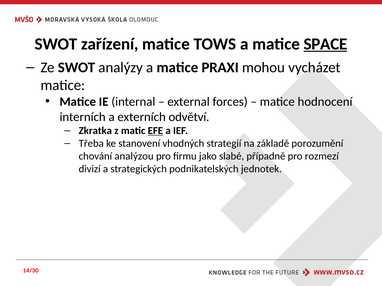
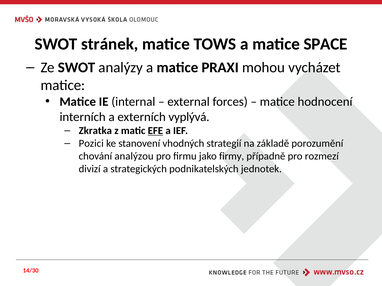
zařízení: zařízení -> stránek
SPACE underline: present -> none
odvětví: odvětví -> vyplývá
Třeba: Třeba -> Pozici
slabé: slabé -> firmy
